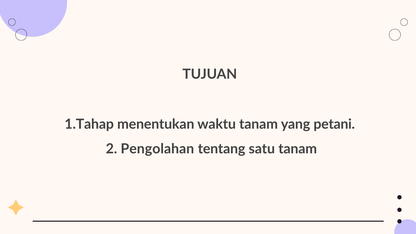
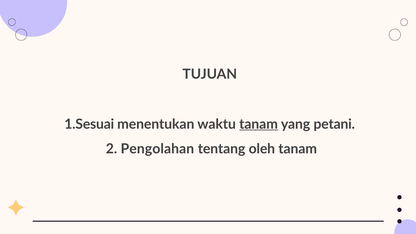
1.Tahap: 1.Tahap -> 1.Sesuai
tanam at (259, 124) underline: none -> present
satu: satu -> oleh
